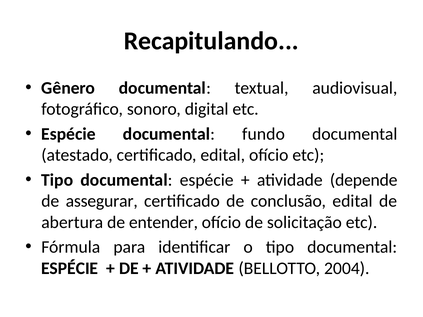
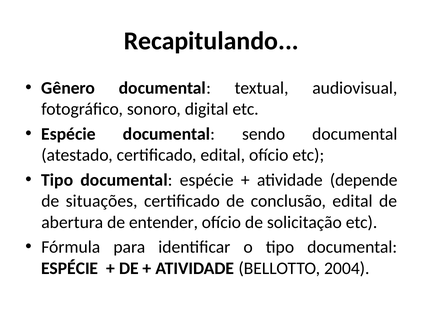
fundo: fundo -> sendo
assegurar: assegurar -> situações
